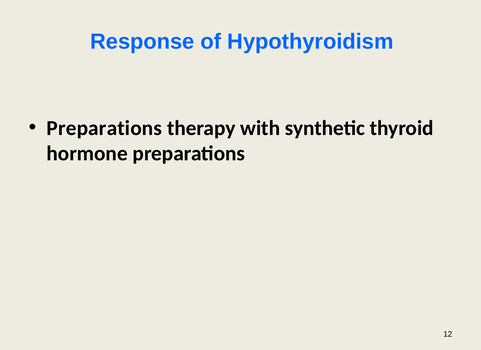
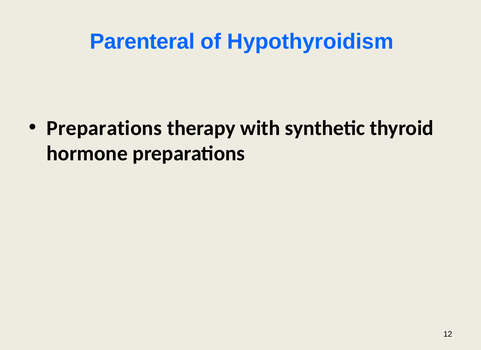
Response: Response -> Parenteral
